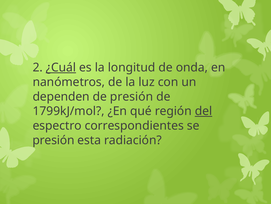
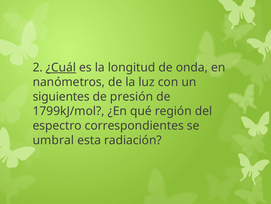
dependen: dependen -> siguientes
del underline: present -> none
presión at (53, 140): presión -> umbral
